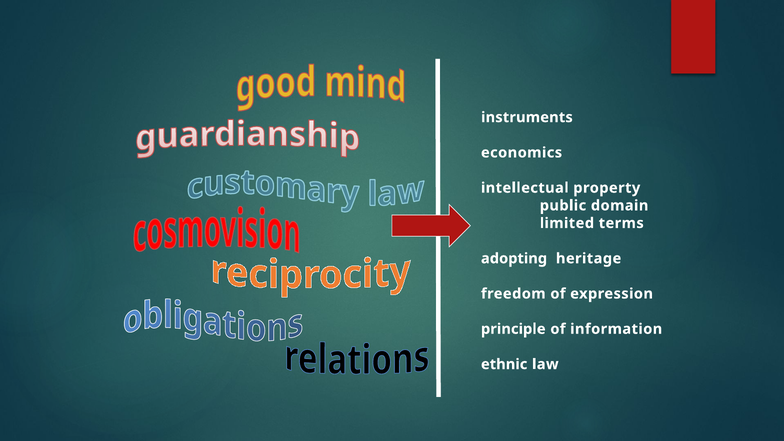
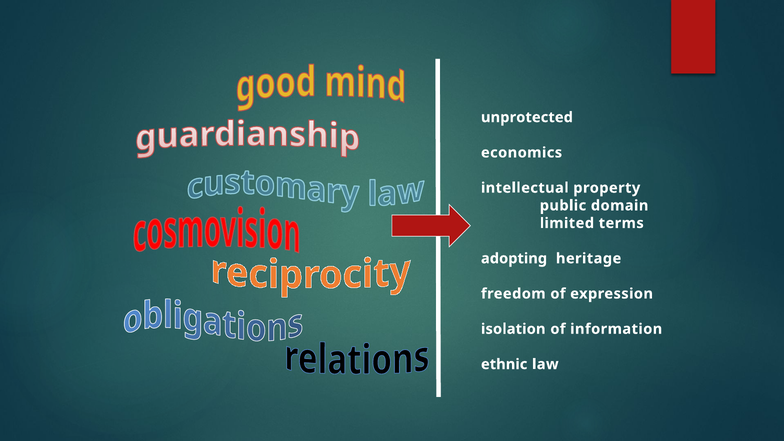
instruments: instruments -> unprotected
principle: principle -> isolation
